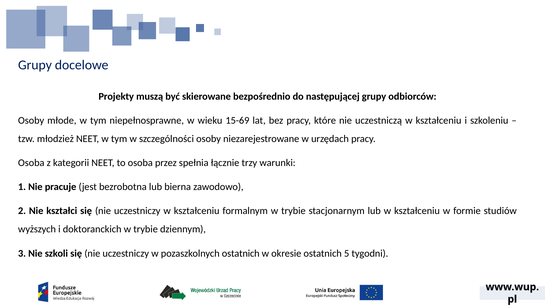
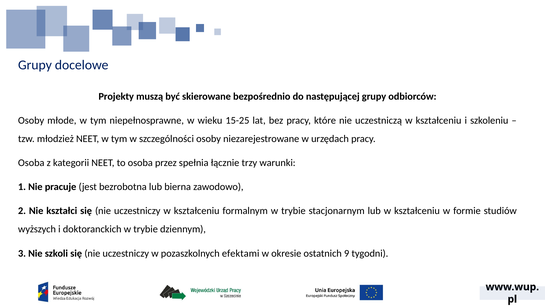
15-69: 15-69 -> 15-25
pozaszkolnych ostatnich: ostatnich -> efektami
5: 5 -> 9
